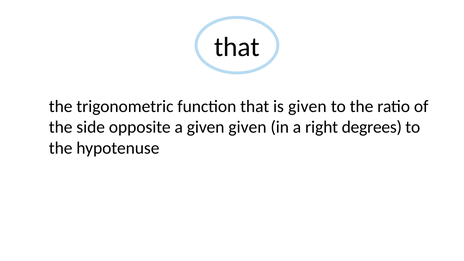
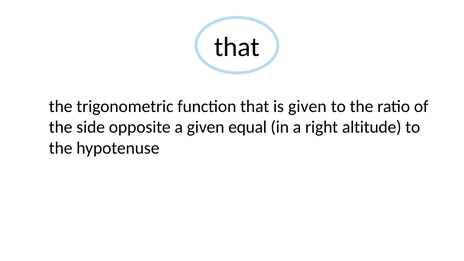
given given: given -> equal
degrees: degrees -> altitude
